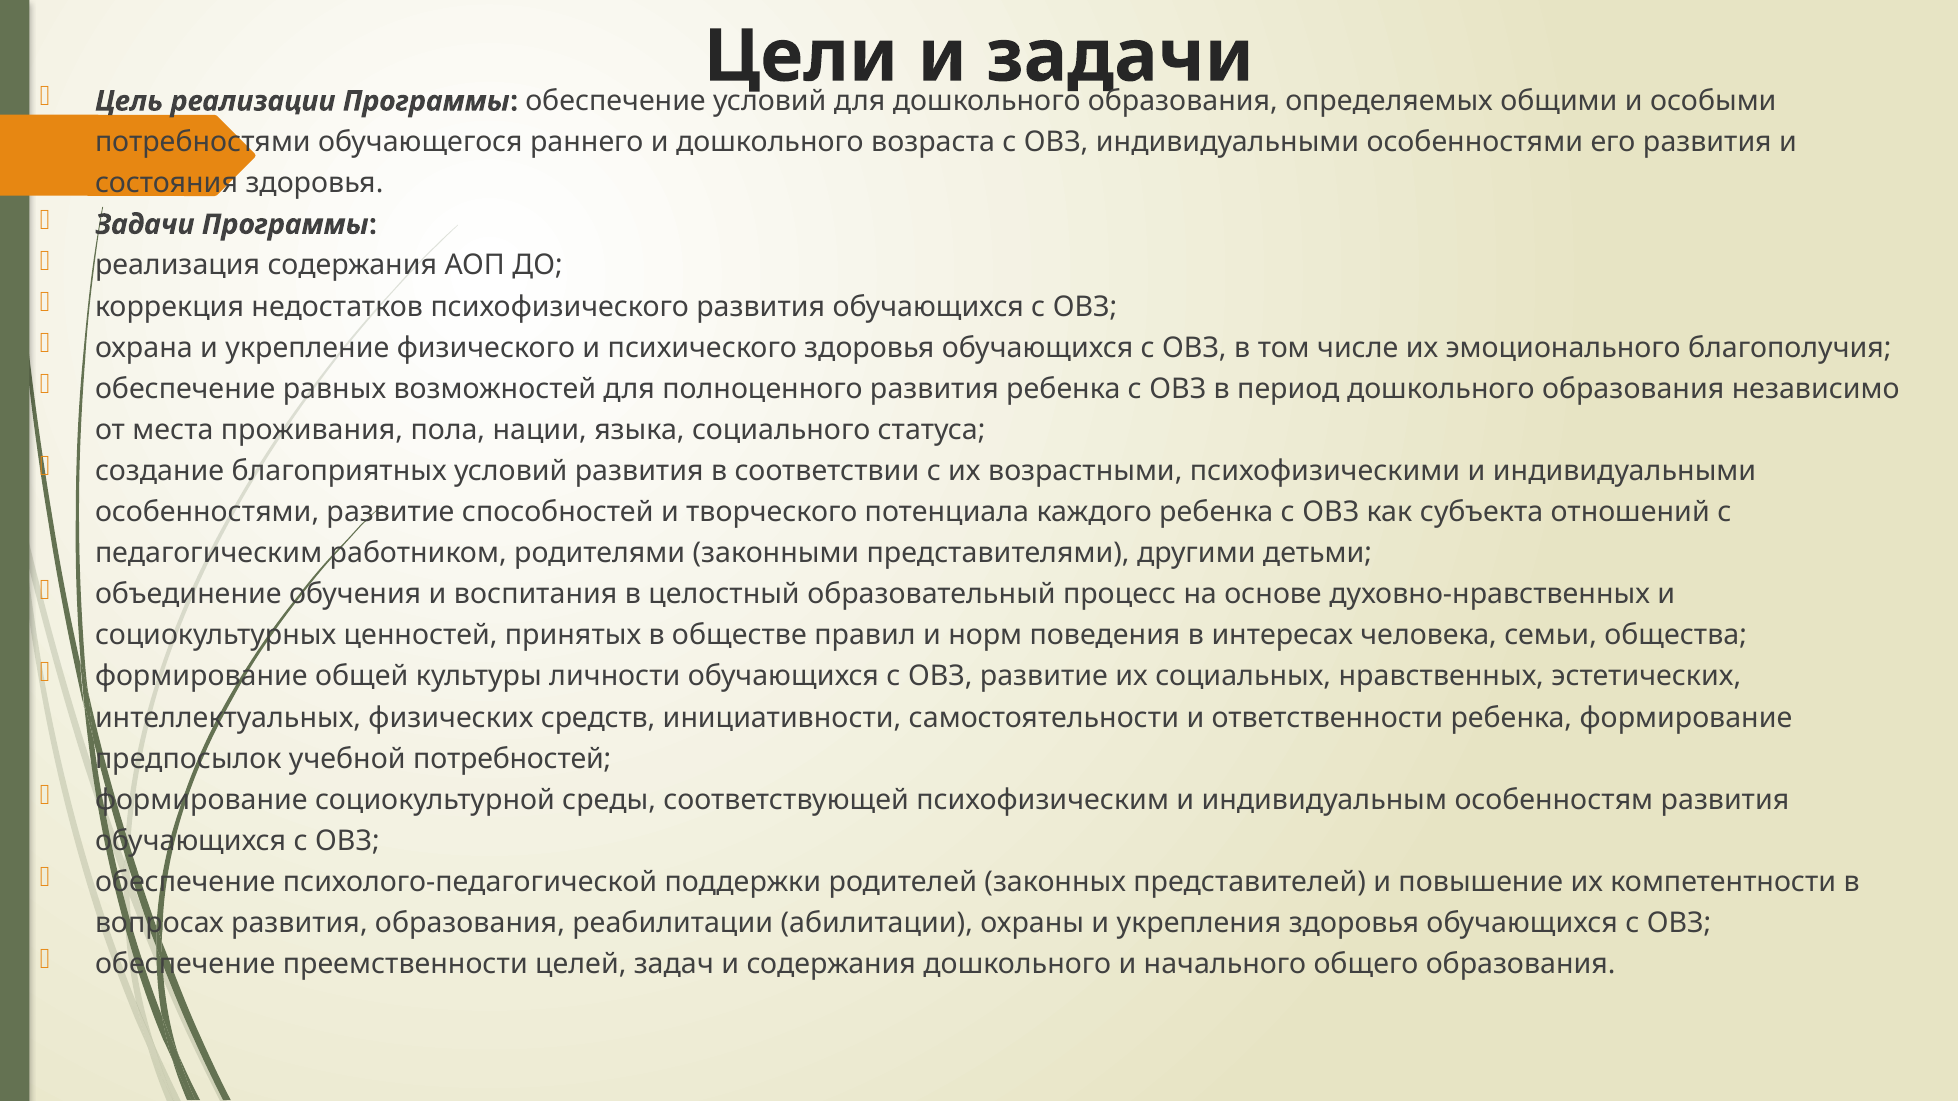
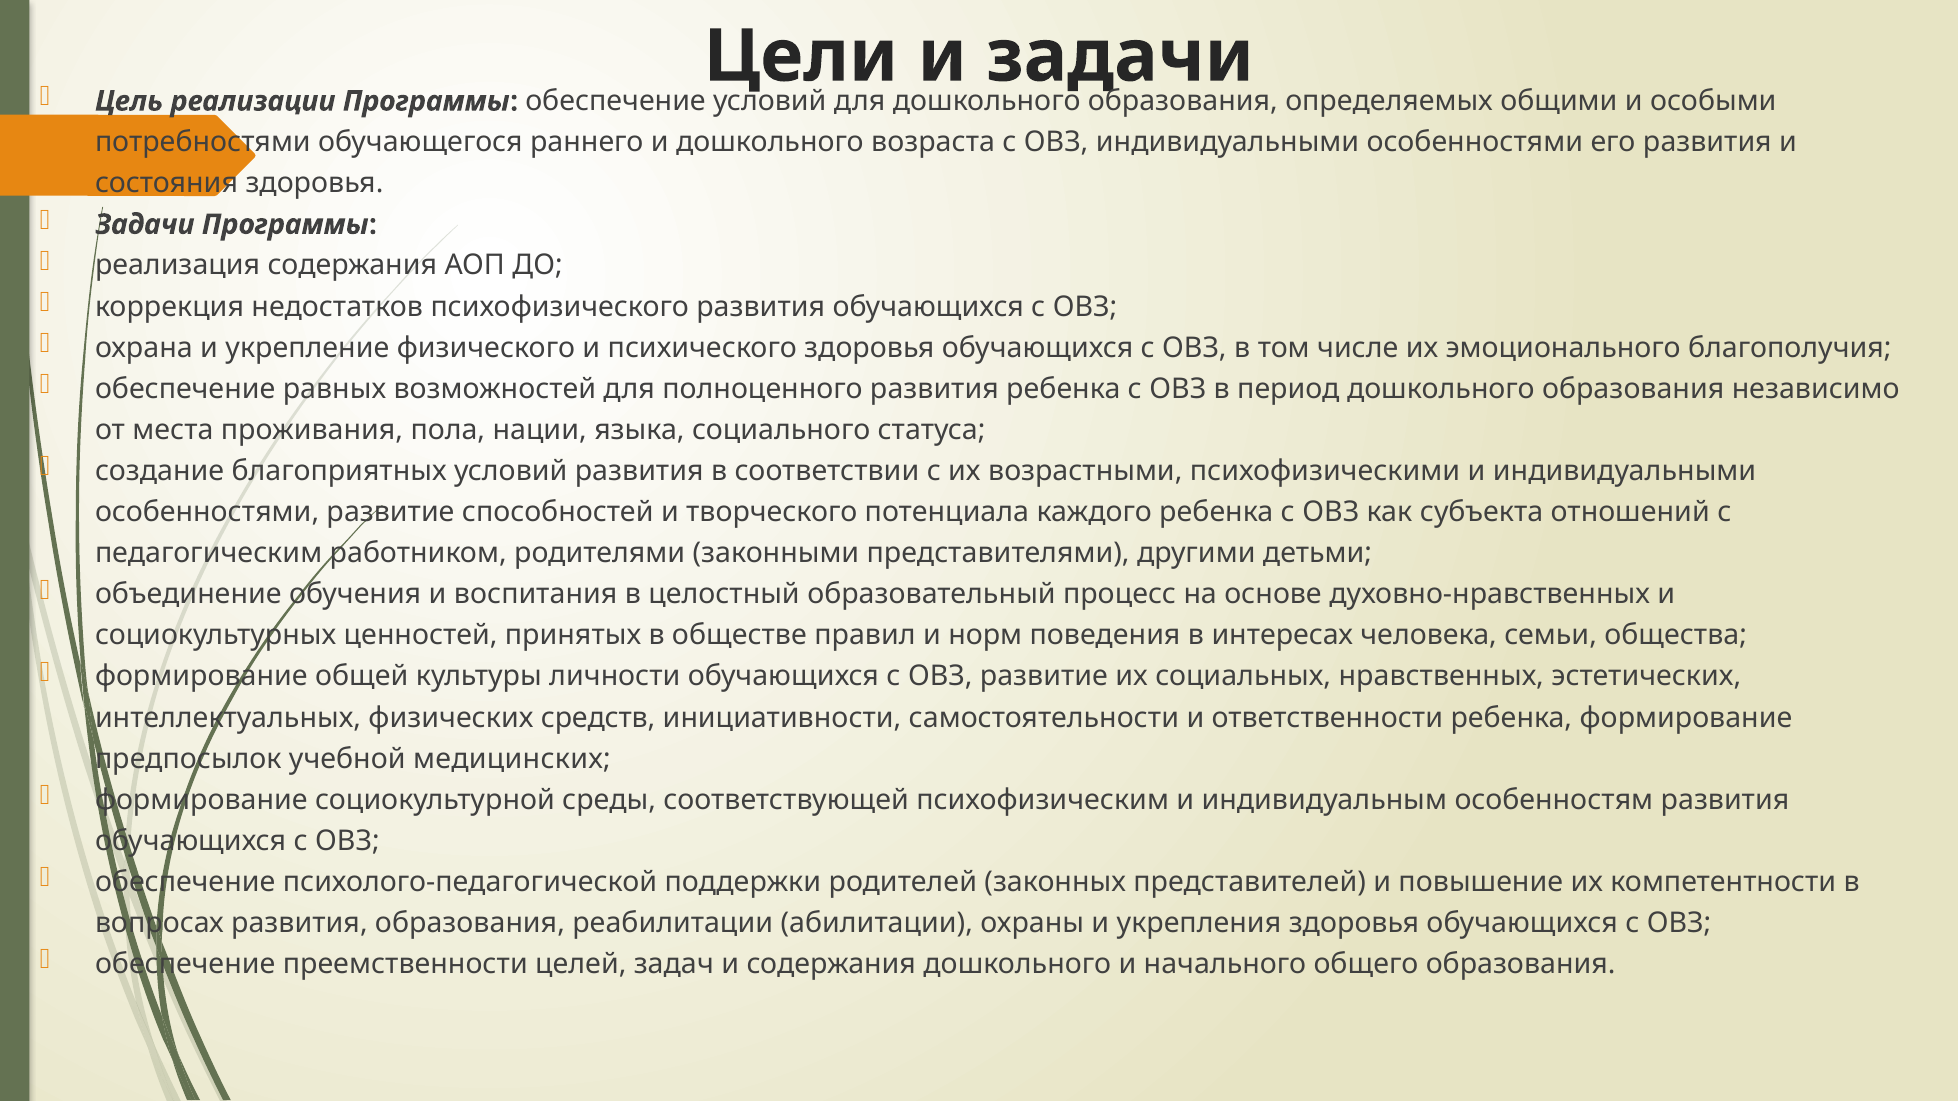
потребностей: потребностей -> медицинских
